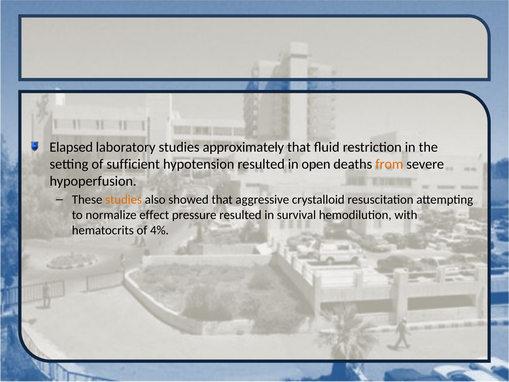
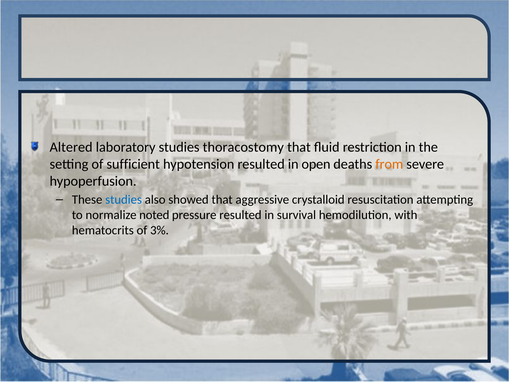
Elapsed: Elapsed -> Altered
approximately: approximately -> thoracostomy
studies at (124, 200) colour: orange -> blue
effect: effect -> noted
4%: 4% -> 3%
